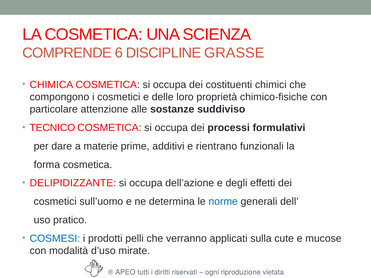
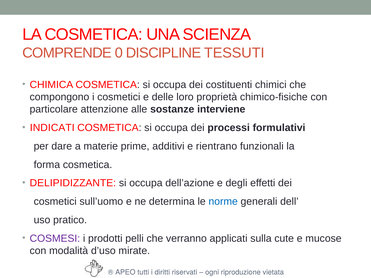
6: 6 -> 0
GRASSE: GRASSE -> TESSUTI
suddiviso: suddiviso -> interviene
TECNICO: TECNICO -> INDICATI
COSMESI colour: blue -> purple
